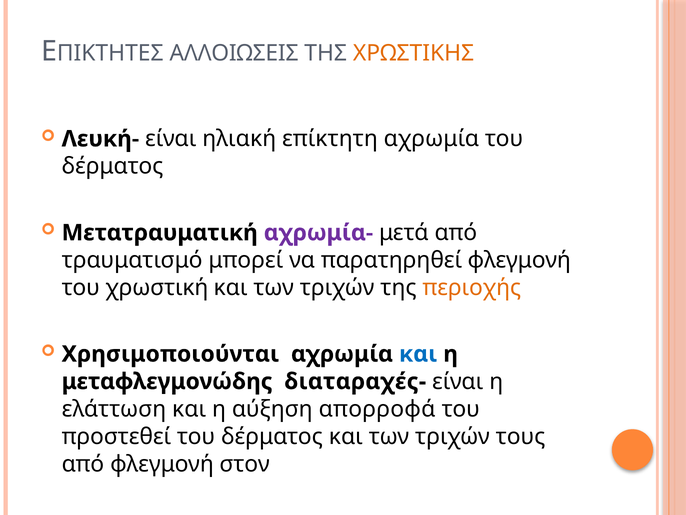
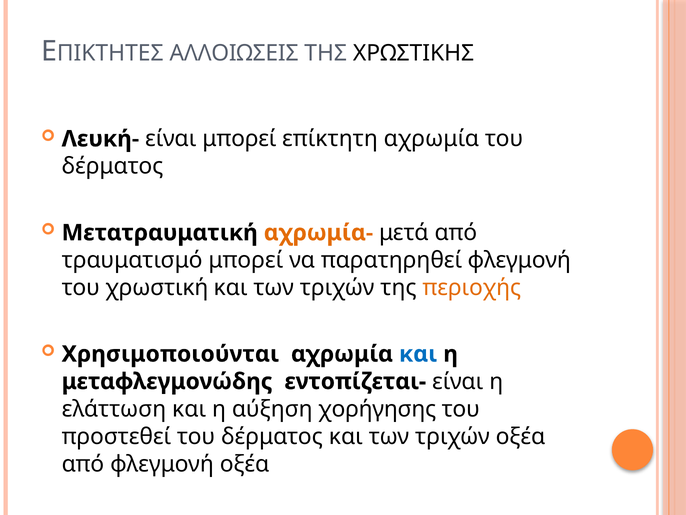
ΧΡΩΣΤΙΚΗΣ colour: orange -> black
είναι ηλιακή: ηλιακή -> μπορεί
αχρωμία- colour: purple -> orange
διαταραχές-: διαταραχές- -> εντοπίζεται-
απορροφά: απορροφά -> χορήγησης
τριχών τους: τους -> οξέα
φλεγμονή στον: στον -> οξέα
